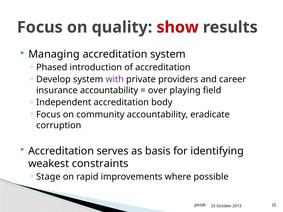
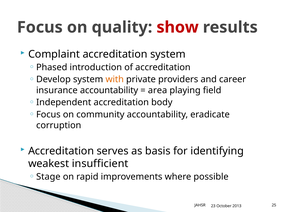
Managing: Managing -> Complaint
with colour: purple -> orange
over: over -> area
constraints: constraints -> insufficient
